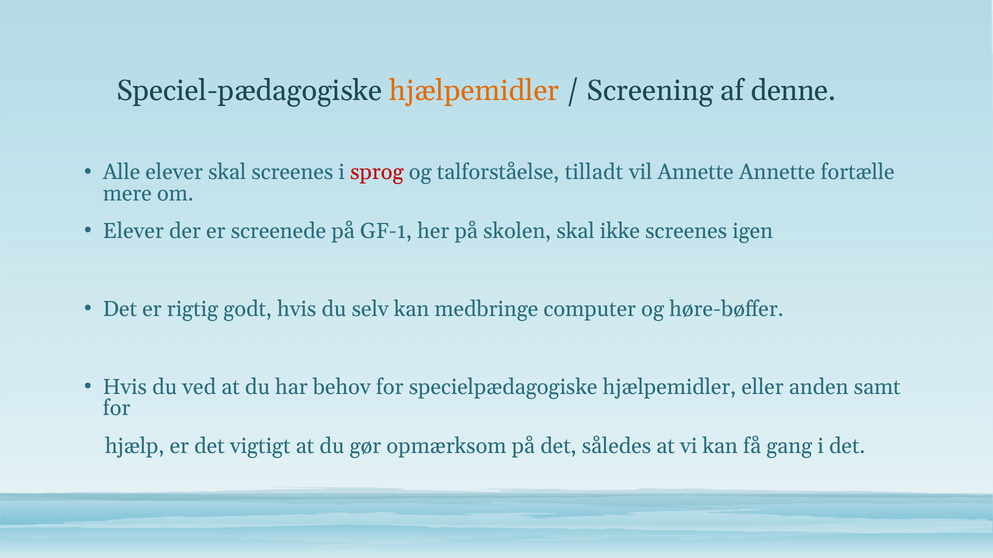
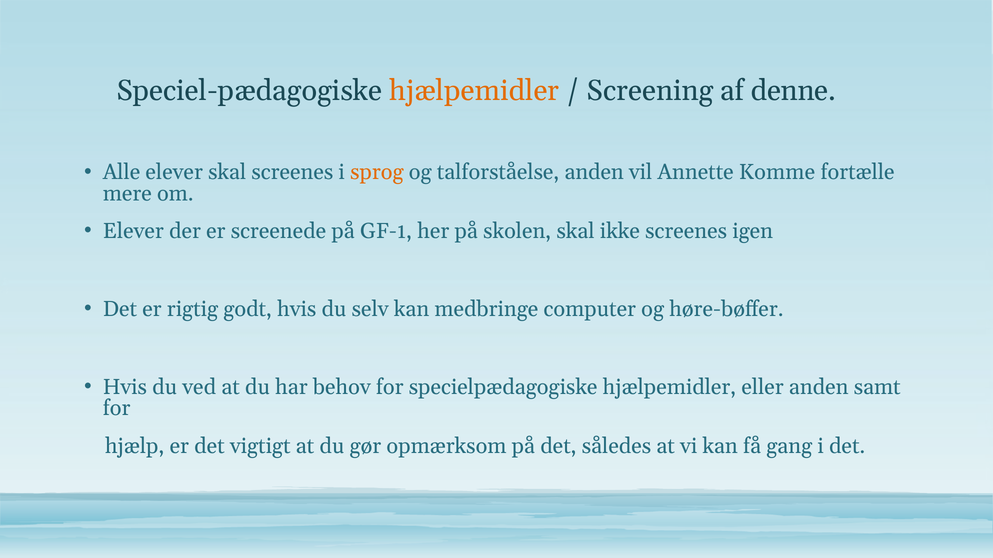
sprog colour: red -> orange
talforståelse tilladt: tilladt -> anden
Annette Annette: Annette -> Komme
